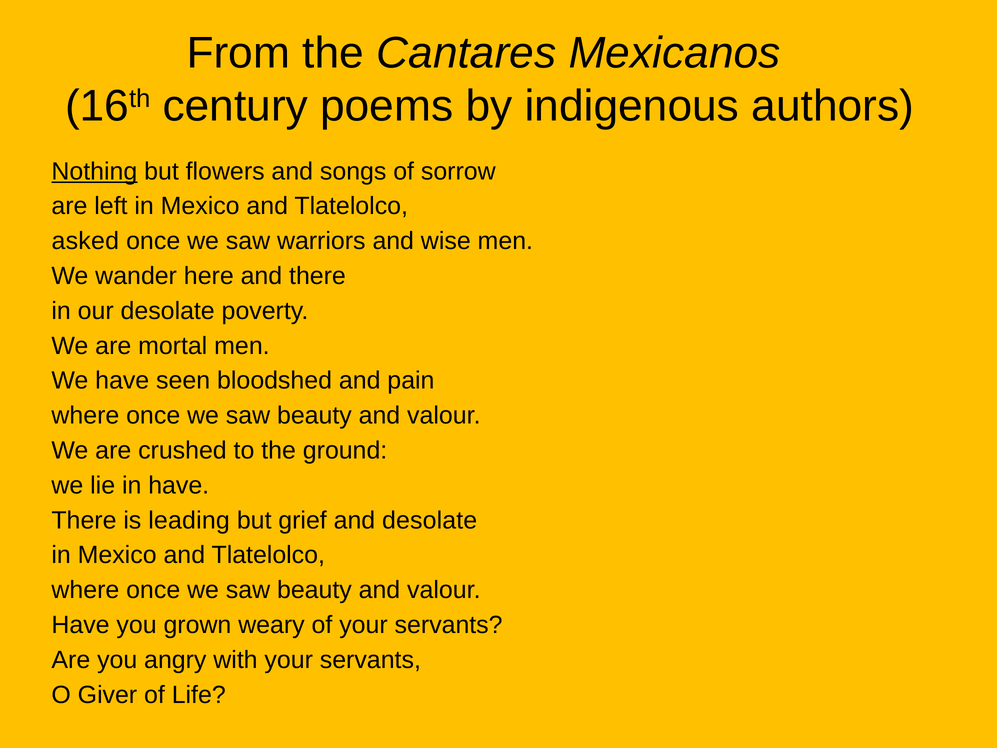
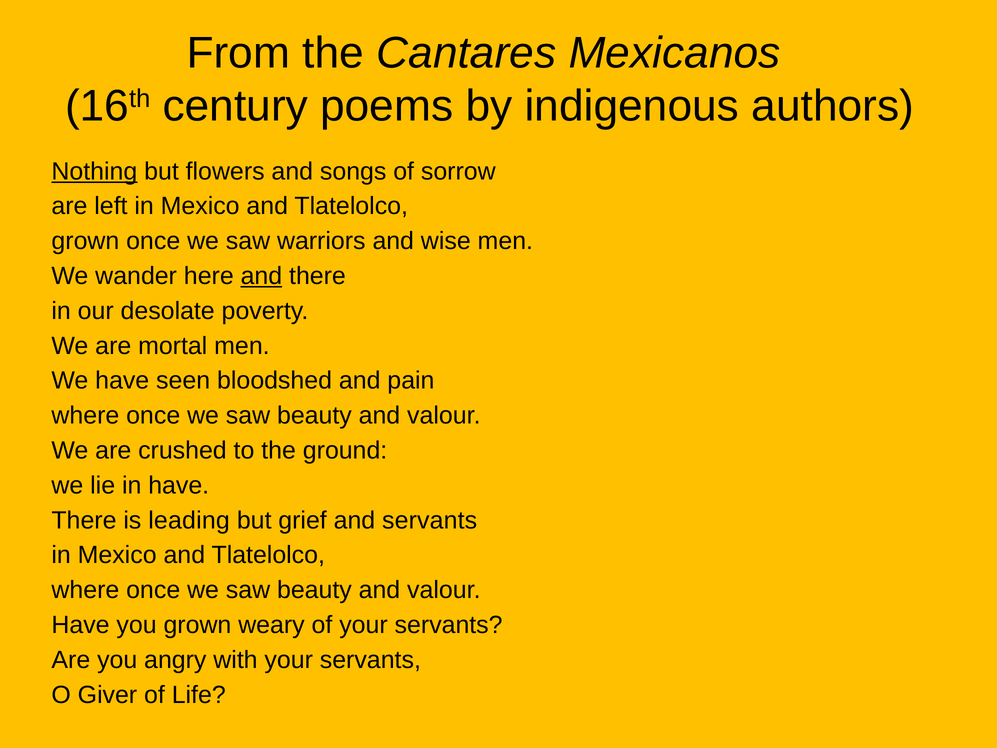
asked at (85, 241): asked -> grown
and at (261, 276) underline: none -> present
and desolate: desolate -> servants
